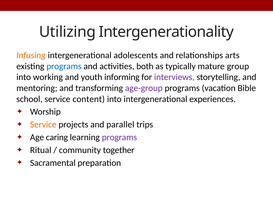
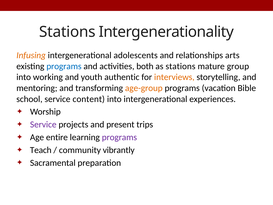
Utilizing at (67, 32): Utilizing -> Stations
as typically: typically -> stations
informing: informing -> authentic
interviews colour: purple -> orange
age-group colour: purple -> orange
Service at (43, 124) colour: orange -> purple
parallel: parallel -> present
caring: caring -> entire
Ritual: Ritual -> Teach
together: together -> vibrantly
